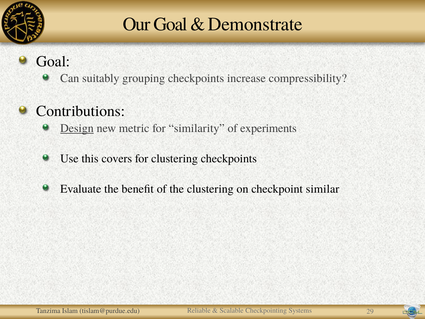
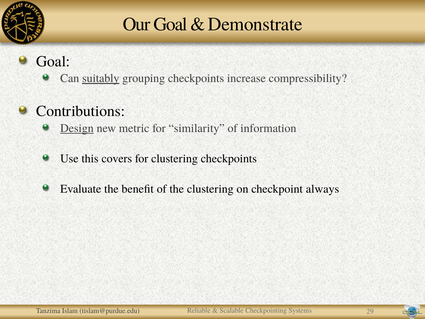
suitably underline: none -> present
experiments: experiments -> information
similar: similar -> always
